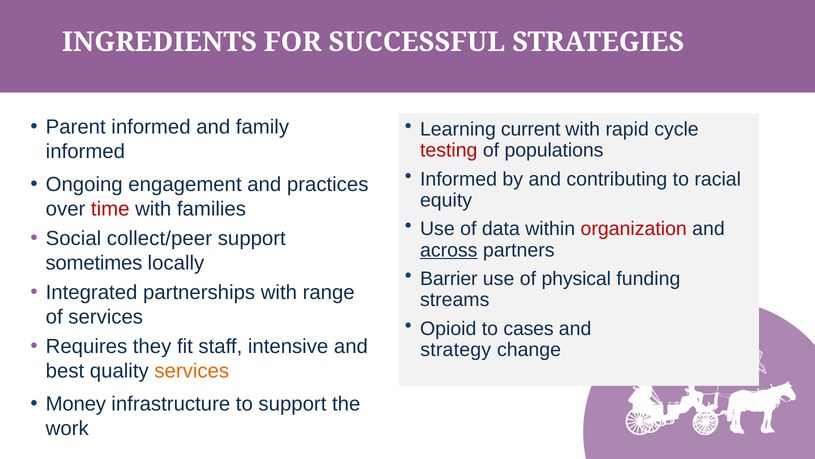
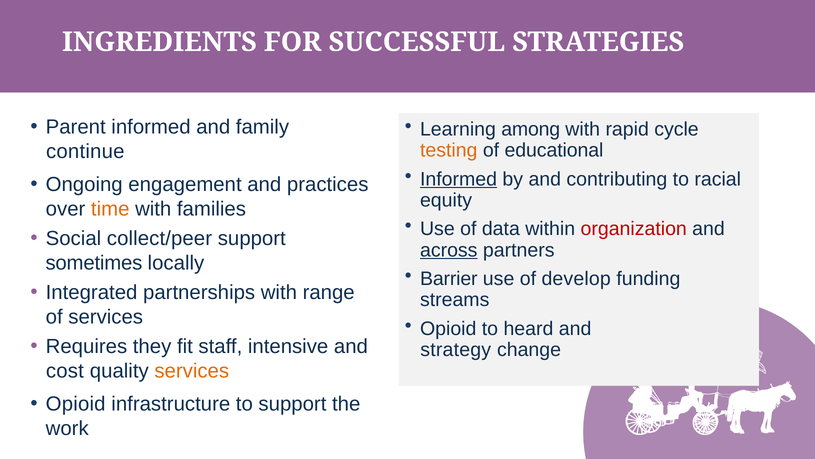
current: current -> among
testing colour: red -> orange
populations: populations -> educational
informed at (85, 151): informed -> continue
Informed at (459, 179) underline: none -> present
time colour: red -> orange
physical: physical -> develop
cases: cases -> heard
best: best -> cost
Money at (76, 404): Money -> Opioid
